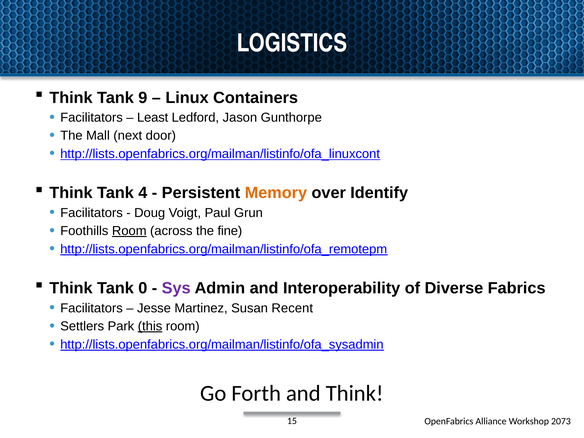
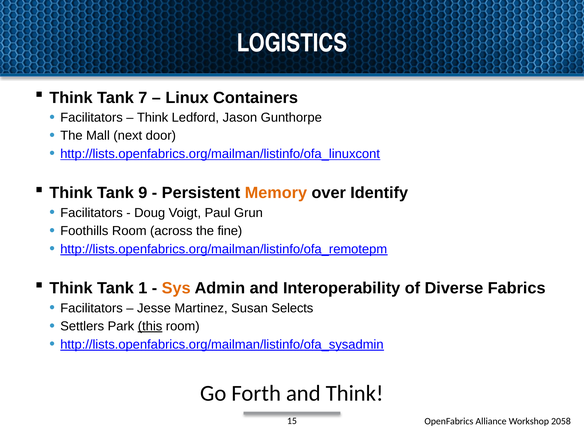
9: 9 -> 7
Least at (153, 118): Least -> Think
4: 4 -> 9
Room at (129, 231) underline: present -> none
0: 0 -> 1
Sys colour: purple -> orange
Recent: Recent -> Selects
2073: 2073 -> 2058
